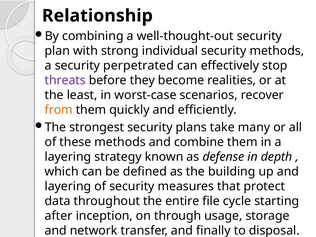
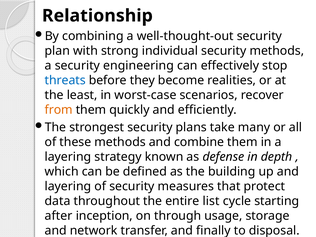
perpetrated: perpetrated -> engineering
threats colour: purple -> blue
file: file -> list
